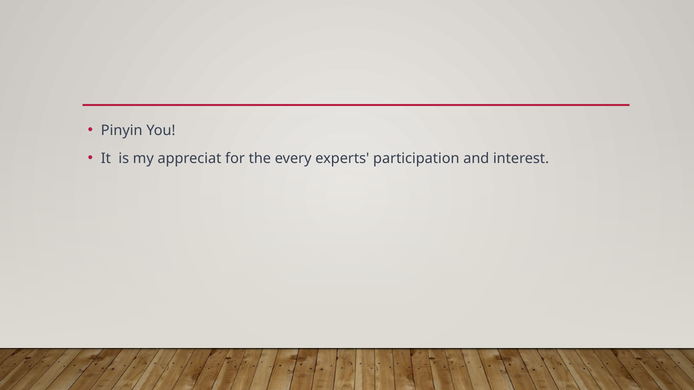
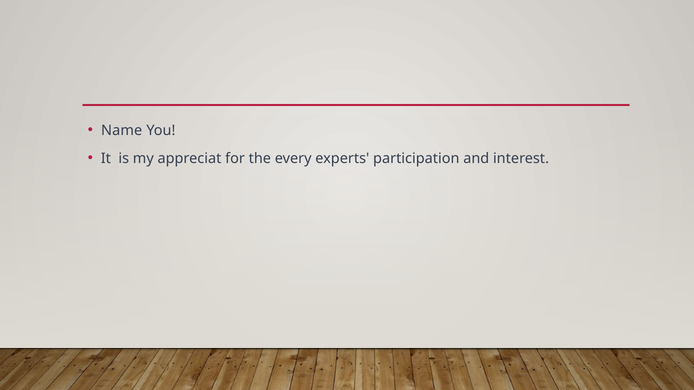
Pinyin: Pinyin -> Name
